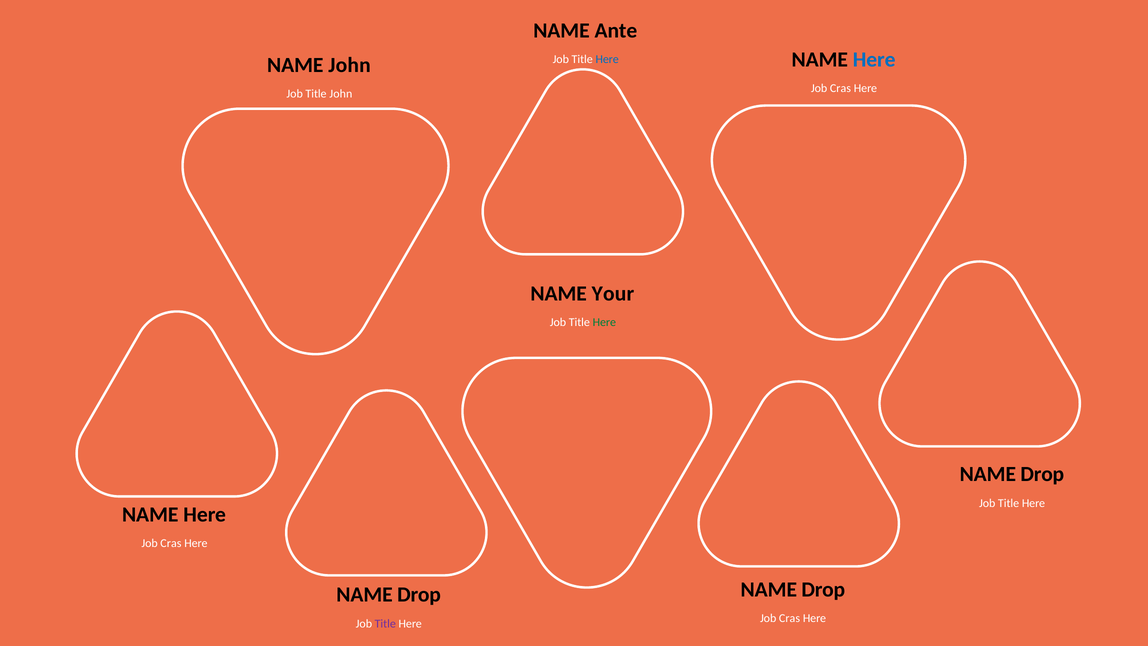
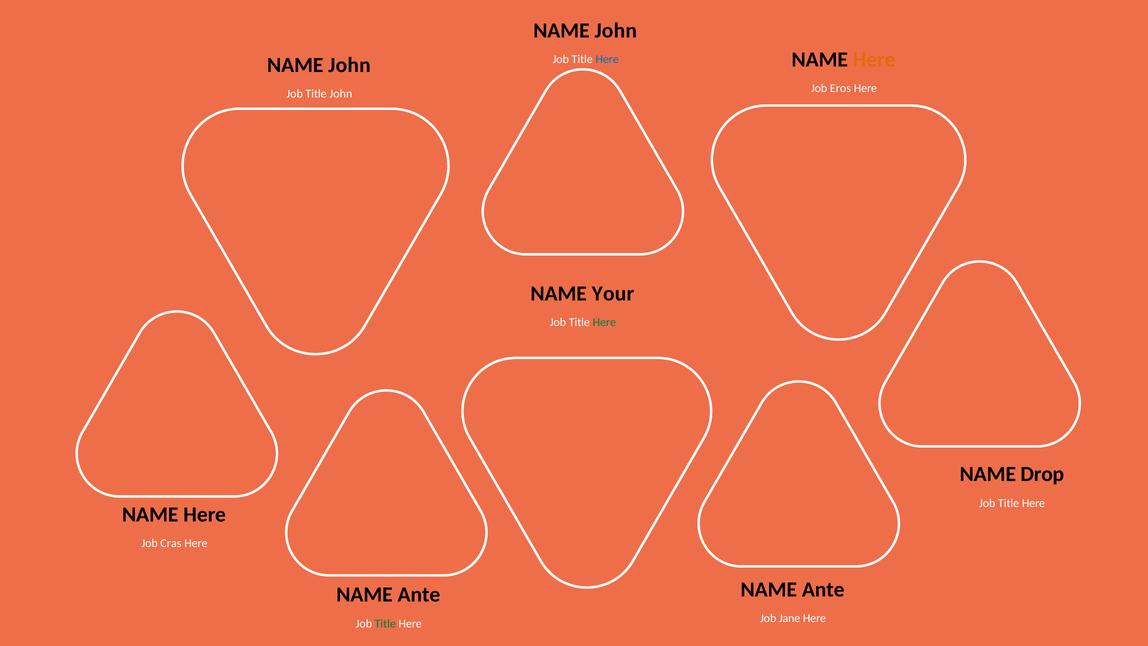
Ante at (616, 31): Ante -> John
Here at (874, 60) colour: blue -> orange
Cras at (840, 88): Cras -> Eros
Drop at (823, 589): Drop -> Ante
Drop at (419, 595): Drop -> Ante
Cras at (790, 618): Cras -> Jane
Title at (385, 623) colour: purple -> green
